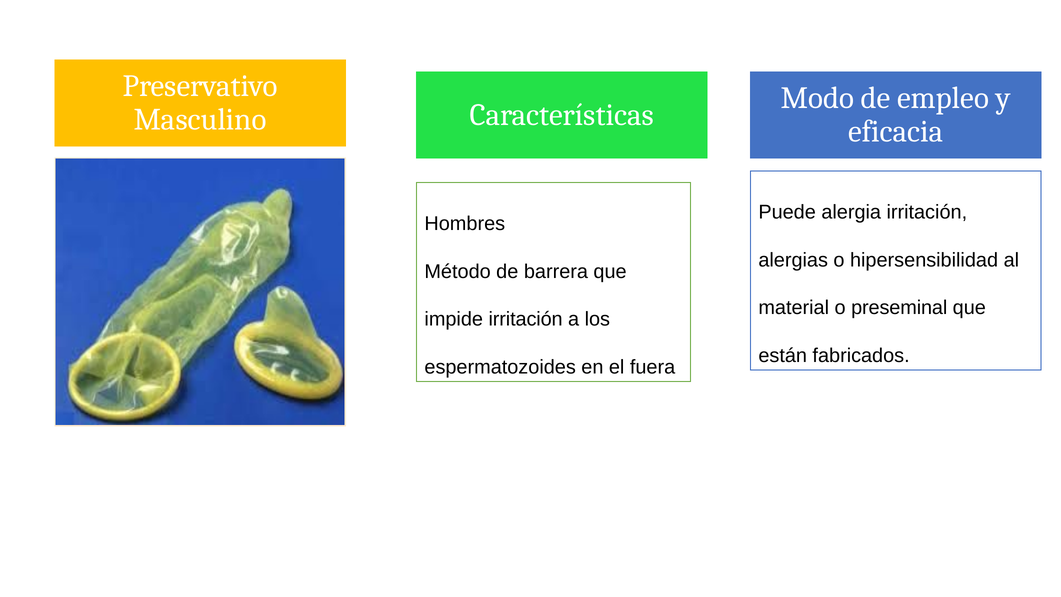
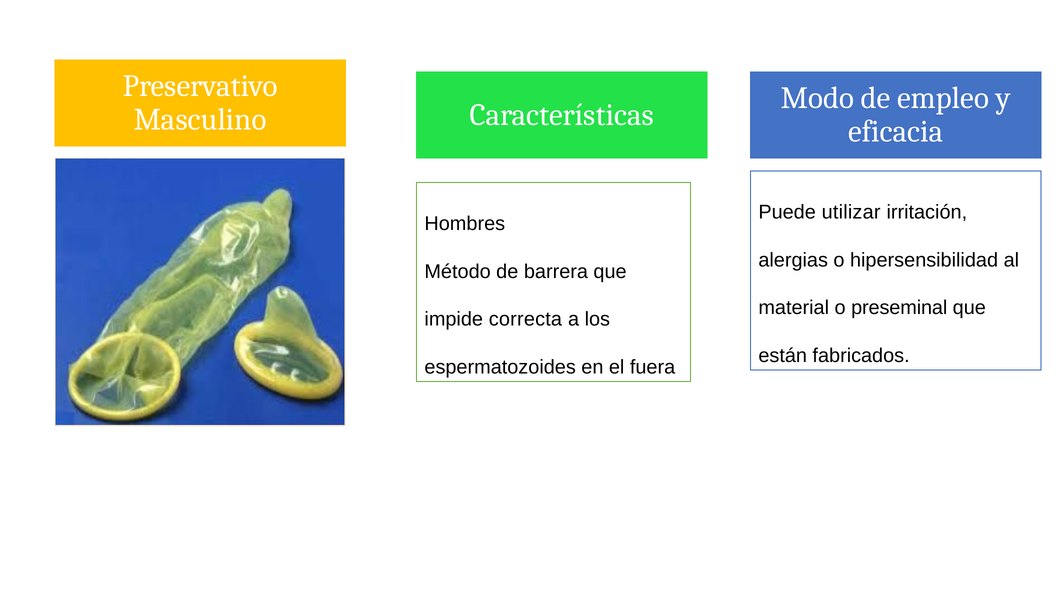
alergia: alergia -> utilizar
impide irritación: irritación -> correcta
